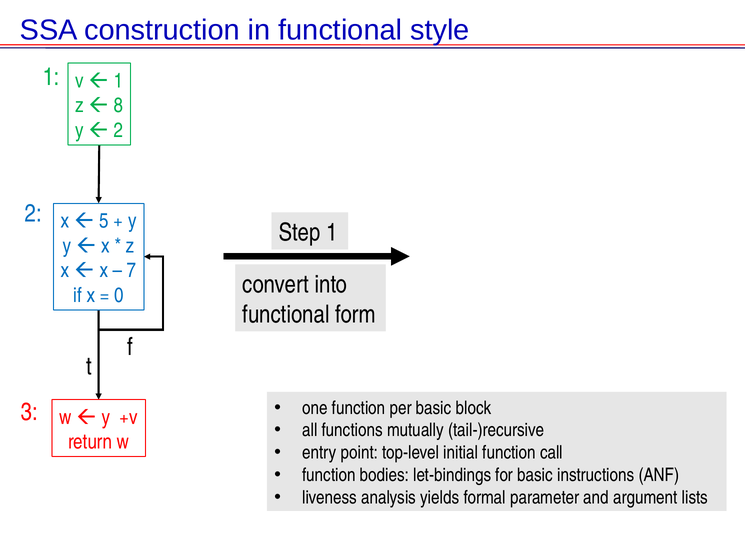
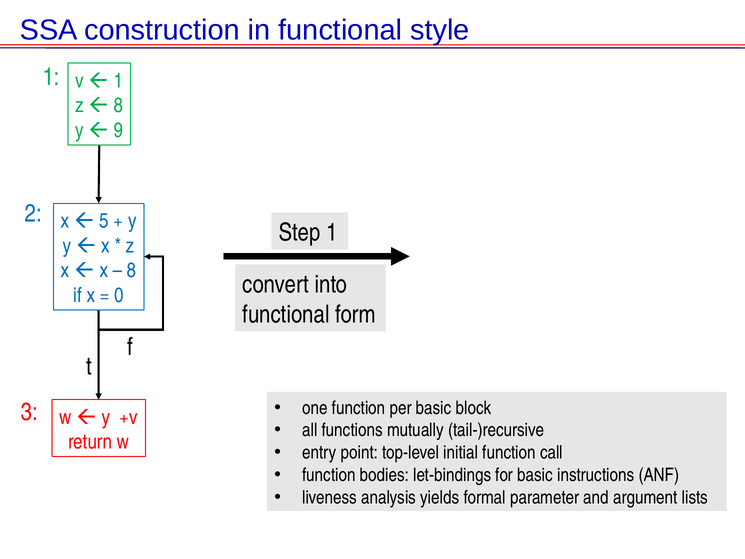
2 at (119, 130): 2 -> 9
7 at (132, 270): 7 -> 8
